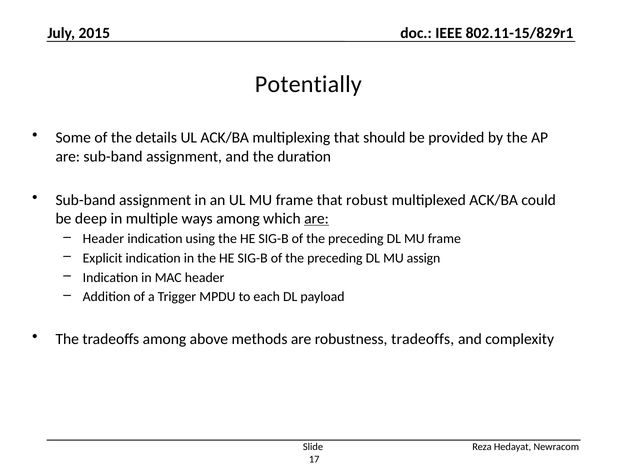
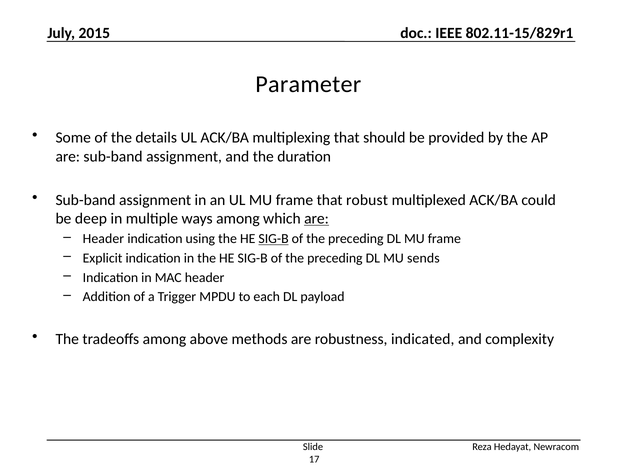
Potentially: Potentially -> Parameter
SIG-B at (274, 239) underline: none -> present
assign: assign -> sends
robustness tradeoffs: tradeoffs -> indicated
